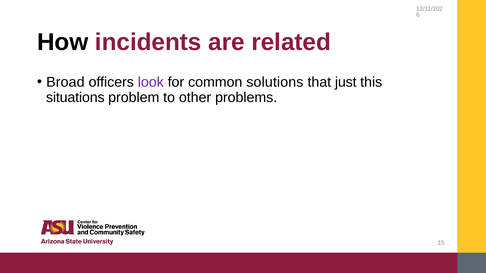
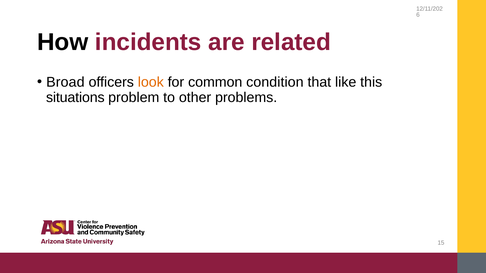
look colour: purple -> orange
solutions: solutions -> condition
just: just -> like
